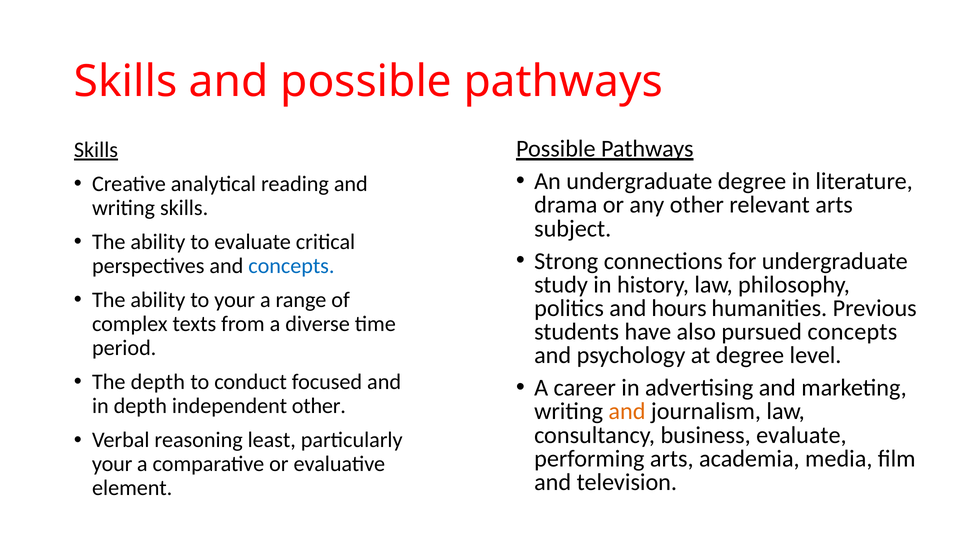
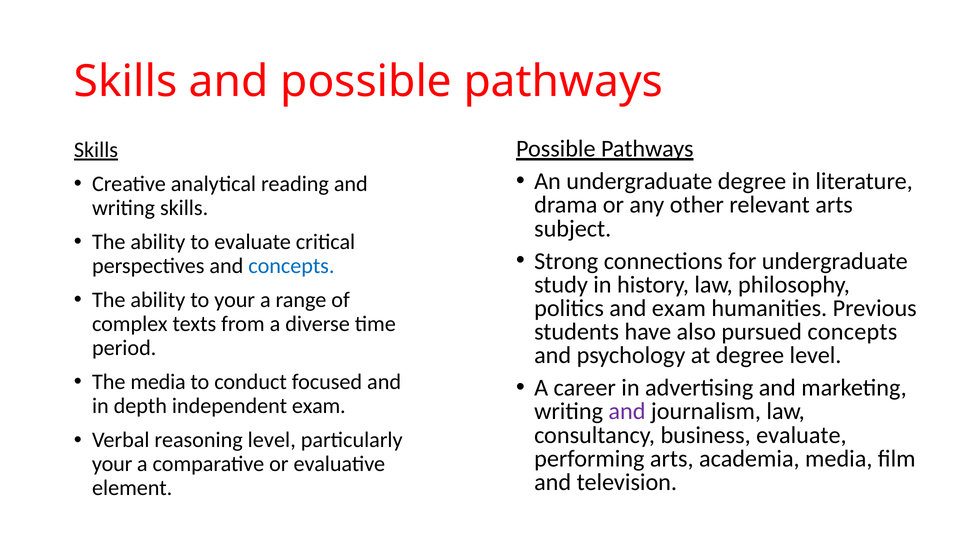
and hours: hours -> exam
The depth: depth -> media
independent other: other -> exam
and at (627, 412) colour: orange -> purple
reasoning least: least -> level
